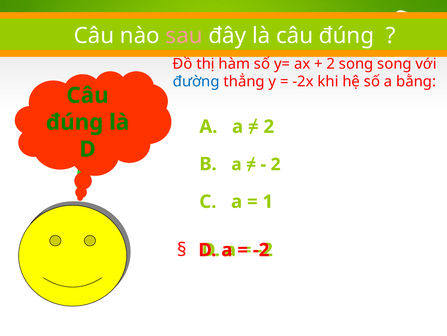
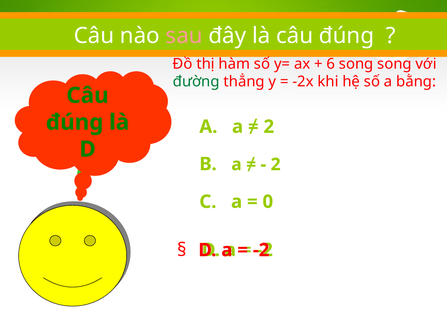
2 at (331, 64): 2 -> 6
đường colour: blue -> green
1: 1 -> 0
